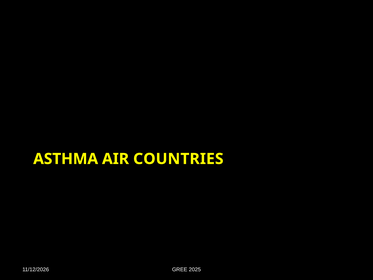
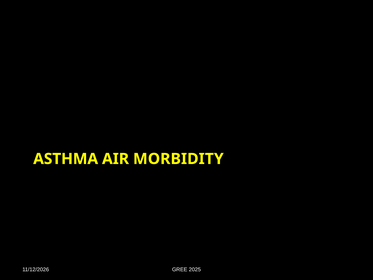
COUNTRIES: COUNTRIES -> MORBIDITY
